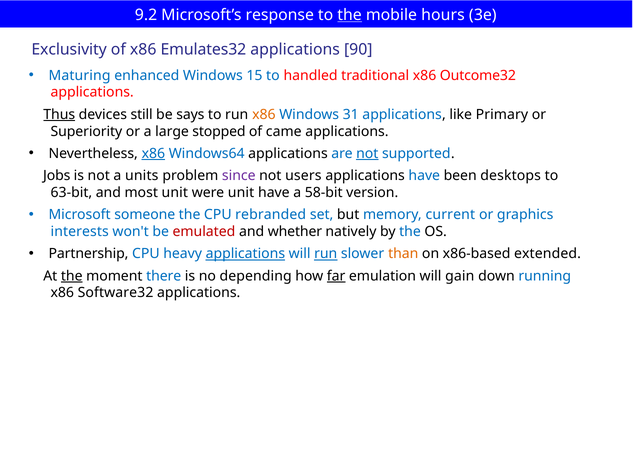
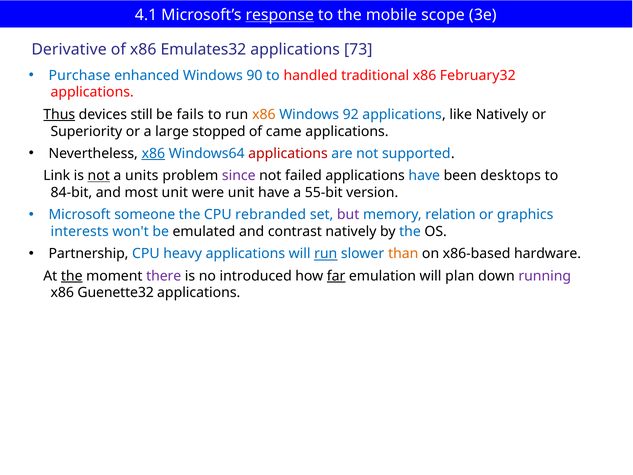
9.2: 9.2 -> 4.1
response underline: none -> present
the at (350, 15) underline: present -> none
hours: hours -> scope
Exclusivity: Exclusivity -> Derivative
90: 90 -> 73
Maturing: Maturing -> Purchase
15: 15 -> 90
Outcome32: Outcome32 -> February32
says: says -> fails
31: 31 -> 92
like Primary: Primary -> Natively
applications at (288, 153) colour: black -> red
not at (367, 153) underline: present -> none
Jobs: Jobs -> Link
not at (99, 176) underline: none -> present
users: users -> failed
63-bit: 63-bit -> 84-bit
58-bit: 58-bit -> 55-bit
but colour: black -> purple
current: current -> relation
emulated colour: red -> black
whether: whether -> contrast
applications at (245, 254) underline: present -> none
extended: extended -> hardware
there colour: blue -> purple
depending: depending -> introduced
gain: gain -> plan
running colour: blue -> purple
Software32: Software32 -> Guenette32
